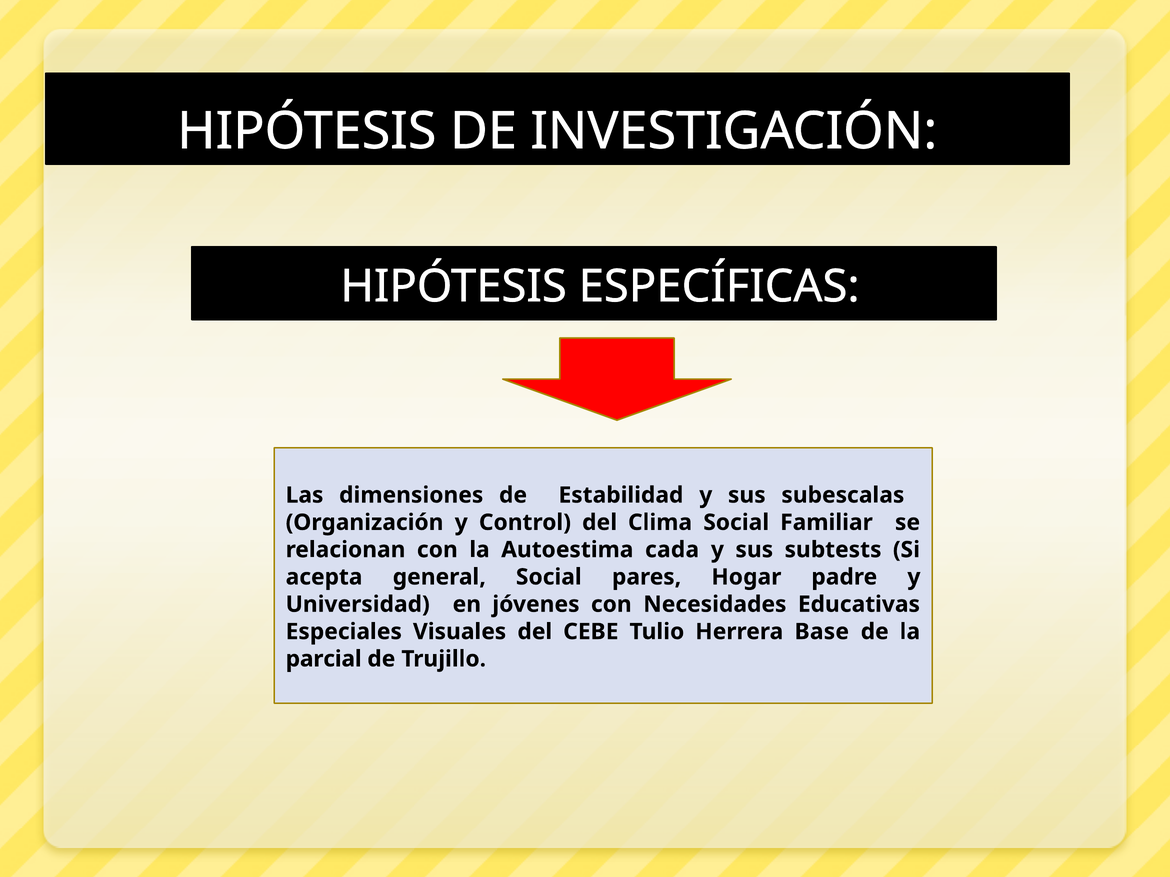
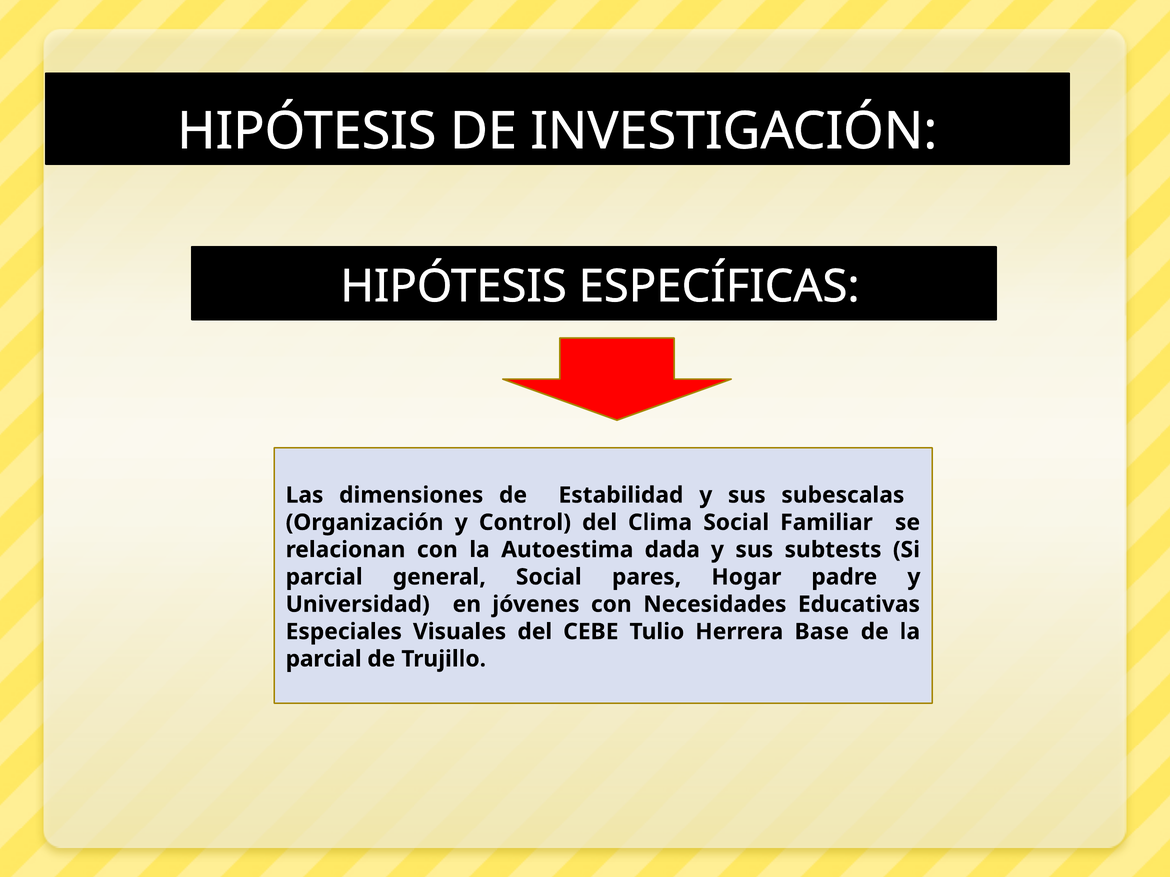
cada: cada -> dada
acepta at (324, 577): acepta -> parcial
